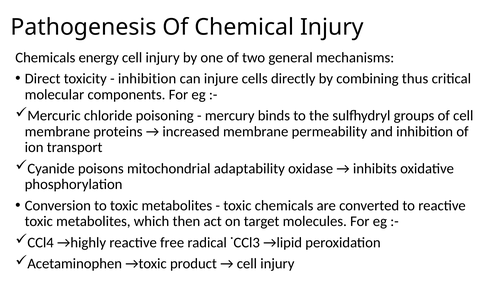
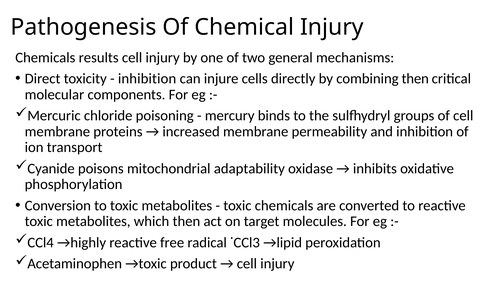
energy: energy -> results
combining thus: thus -> then
